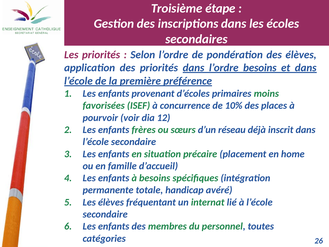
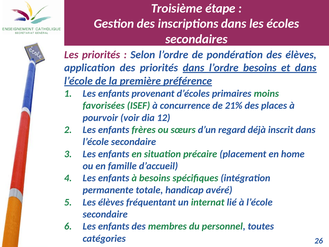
10%: 10% -> 21%
réseau: réseau -> regard
